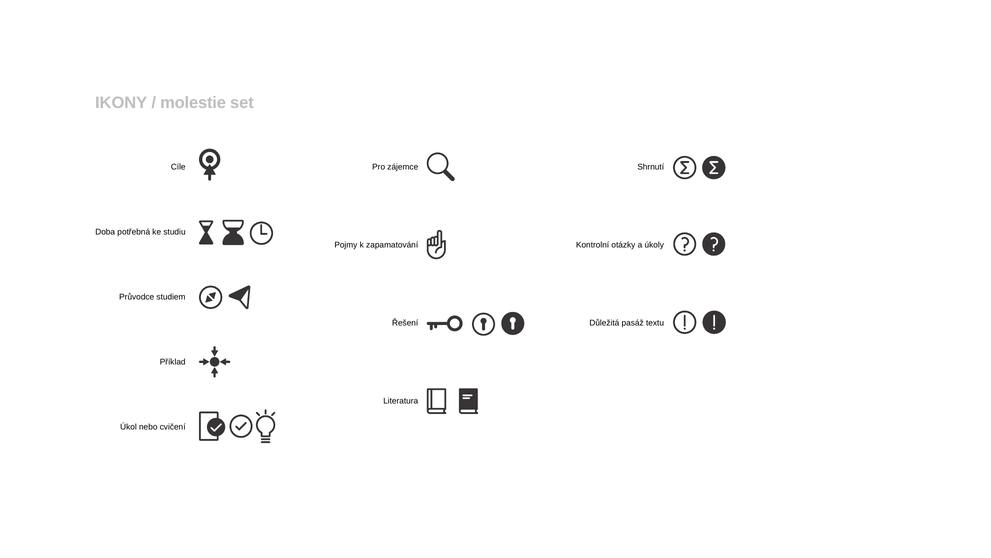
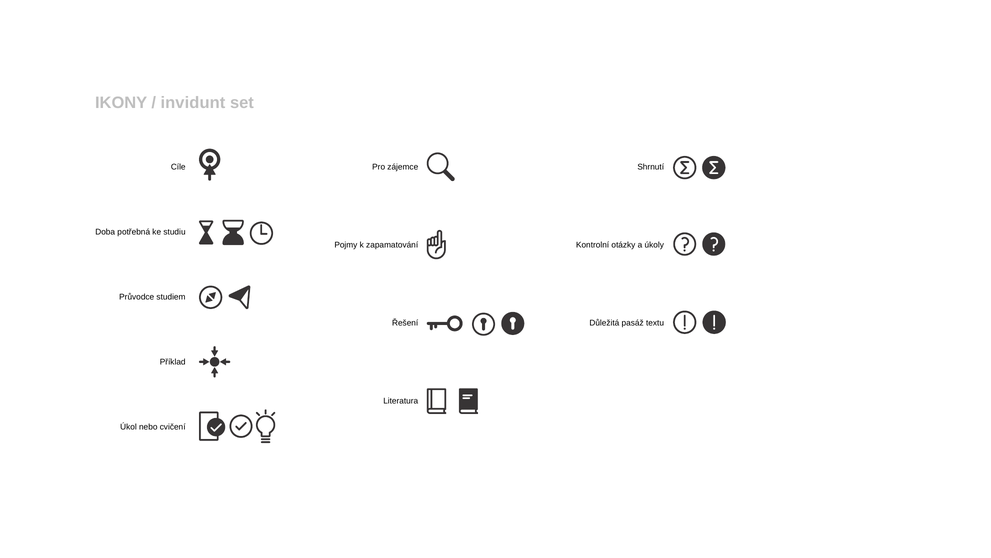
molestie: molestie -> invidunt
